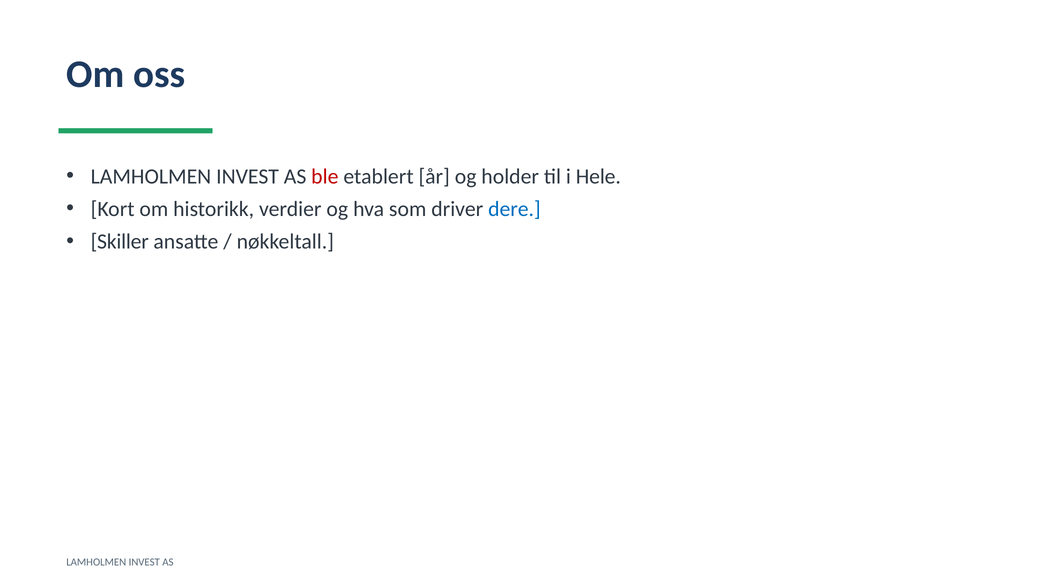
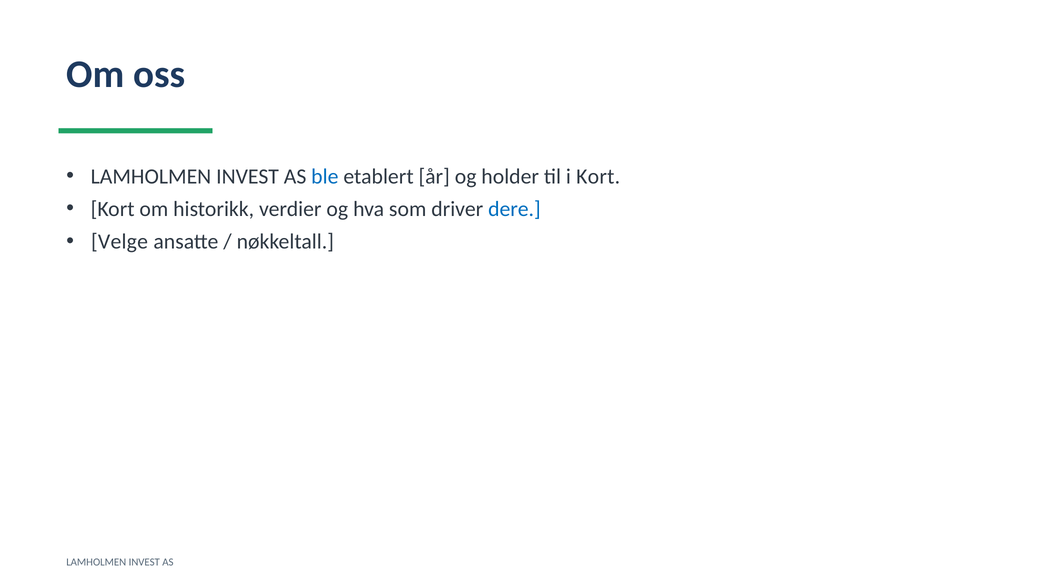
ble colour: red -> blue
i Hele: Hele -> Kort
Skiller: Skiller -> Velge
